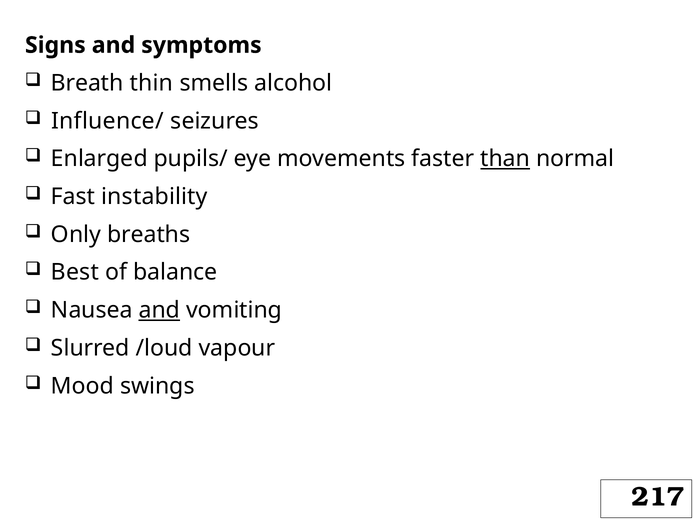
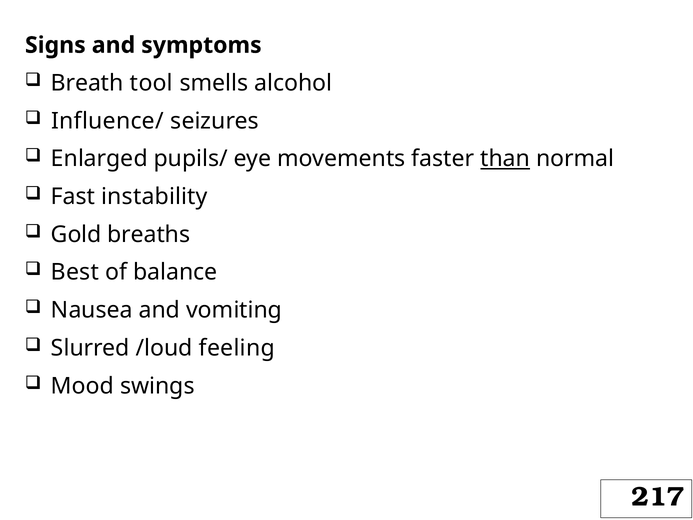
thin: thin -> tool
Only: Only -> Gold
and at (159, 310) underline: present -> none
vapour: vapour -> feeling
